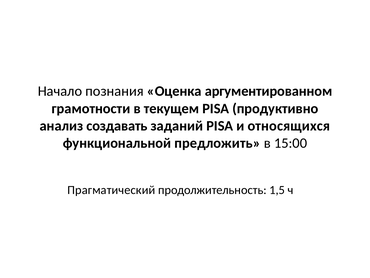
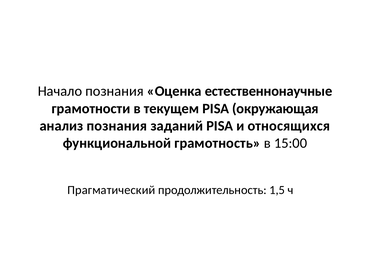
аргументированном: аргументированном -> естественнонаучные
продуктивно: продуктивно -> окружающая
анализ создавать: создавать -> познания
предложить: предложить -> грамотность
